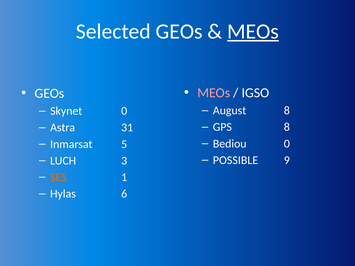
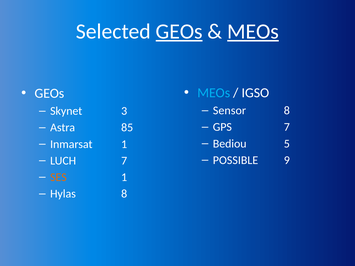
GEOs at (179, 31) underline: none -> present
MEOs at (214, 93) colour: pink -> light blue
August: August -> Sensor
Skynet 0: 0 -> 3
GPS 8: 8 -> 7
31: 31 -> 85
Bediou 0: 0 -> 5
Inmarsat 5: 5 -> 1
LUCH 3: 3 -> 7
Hylas 6: 6 -> 8
